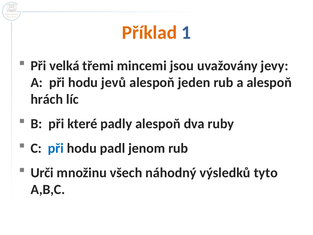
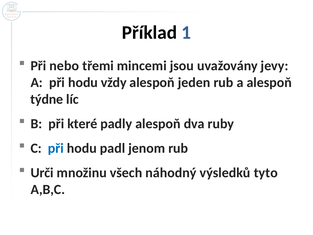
Příklad colour: orange -> black
velká: velká -> nebo
jevů: jevů -> vždy
hrách: hrách -> týdne
